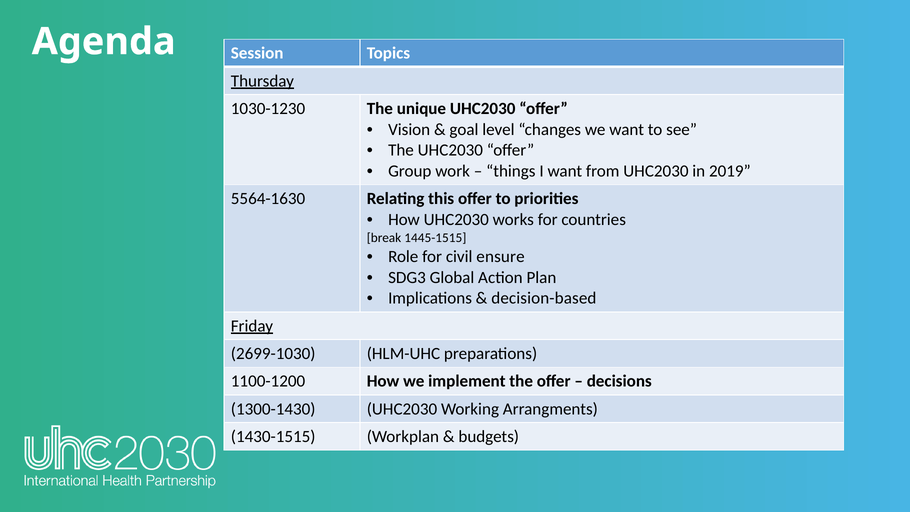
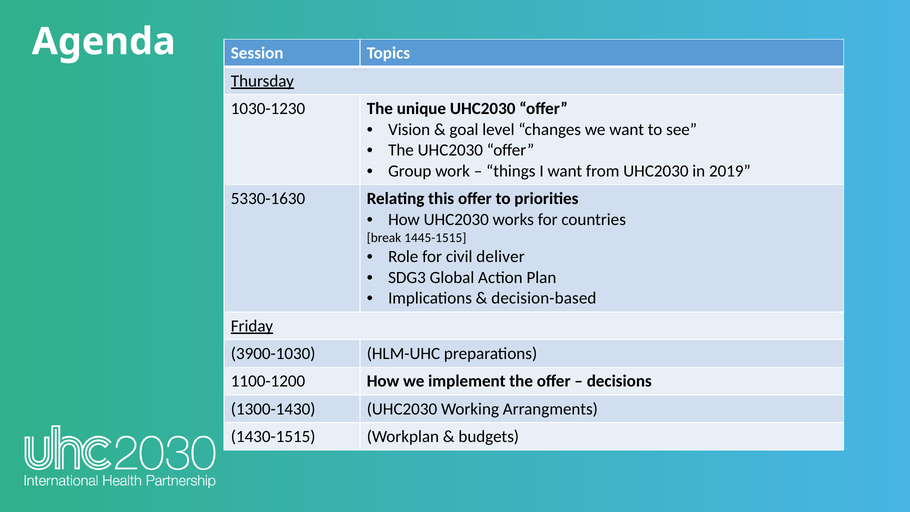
5564-1630: 5564-1630 -> 5330-1630
ensure: ensure -> deliver
2699-1030: 2699-1030 -> 3900-1030
